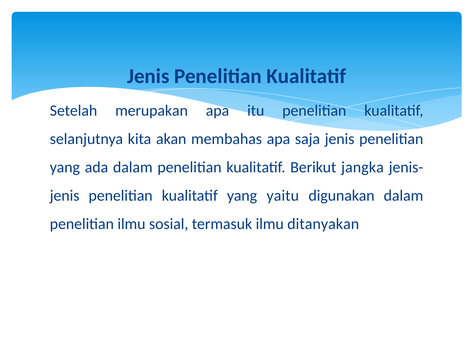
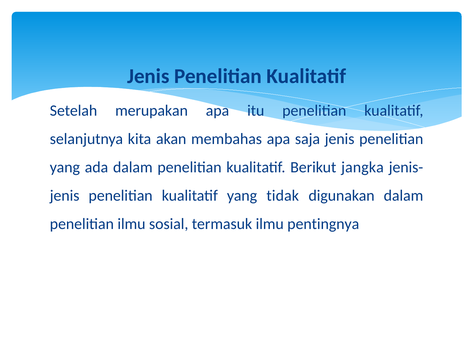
yaitu: yaitu -> tidak
ditanyakan: ditanyakan -> pentingnya
